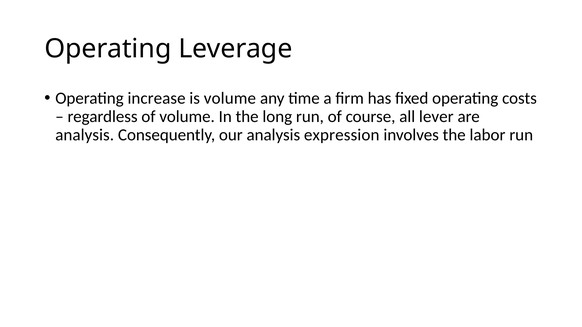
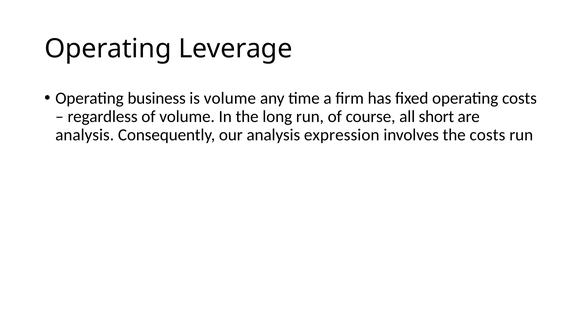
increase: increase -> business
lever: lever -> short
the labor: labor -> costs
